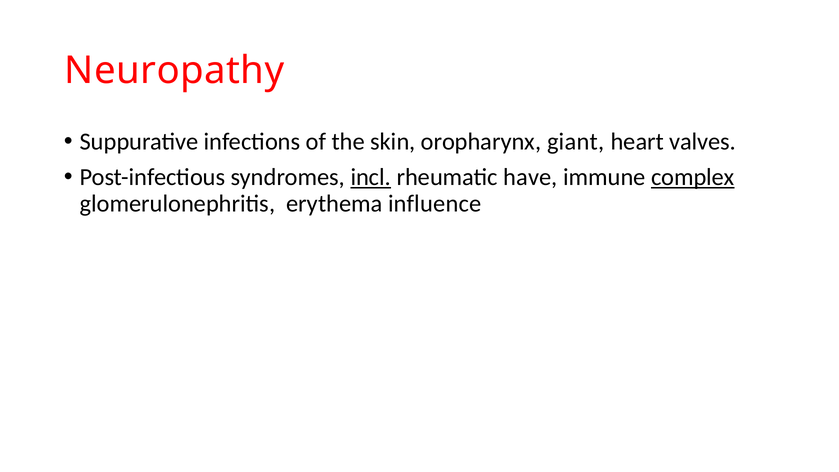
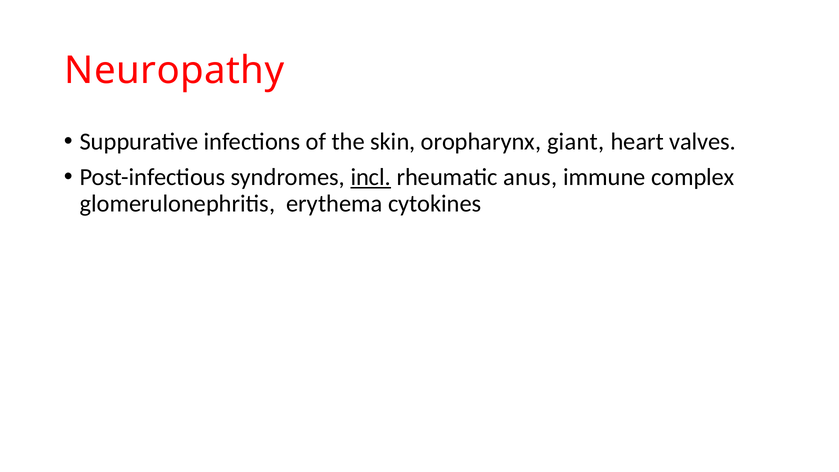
have: have -> anus
complex underline: present -> none
influence: influence -> cytokines
